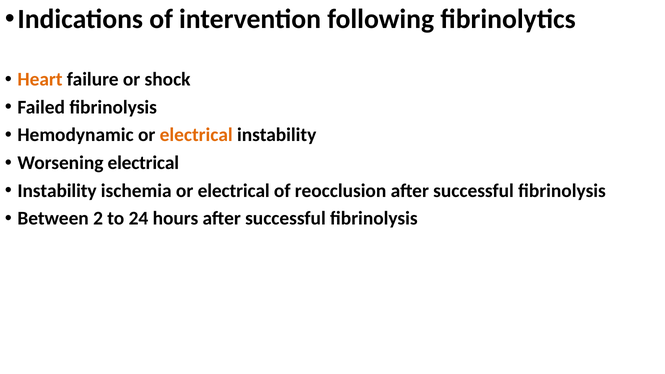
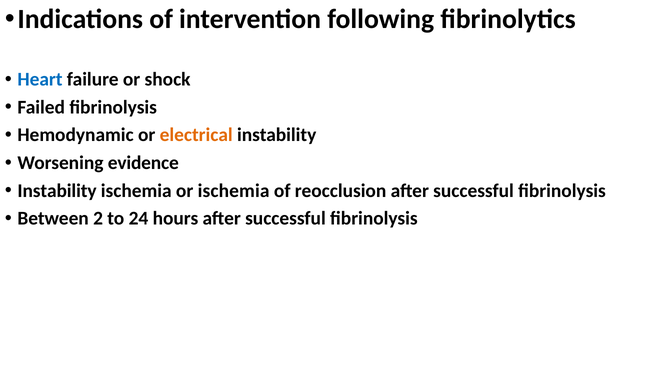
Heart colour: orange -> blue
Worsening electrical: electrical -> evidence
ischemia or electrical: electrical -> ischemia
